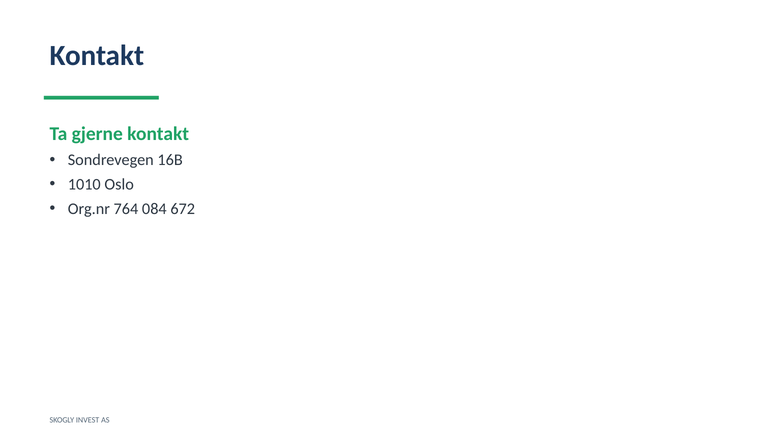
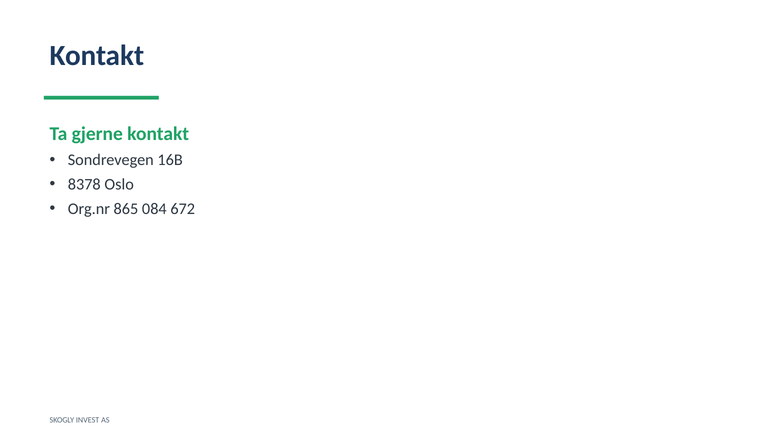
1010: 1010 -> 8378
764: 764 -> 865
